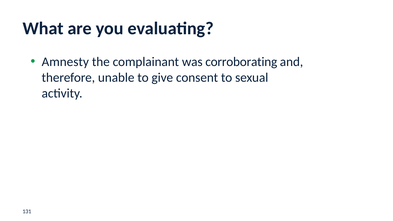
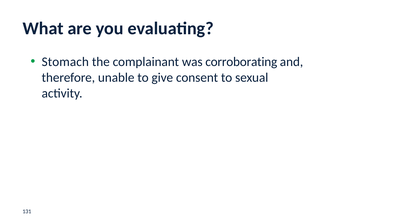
Amnesty: Amnesty -> Stomach
